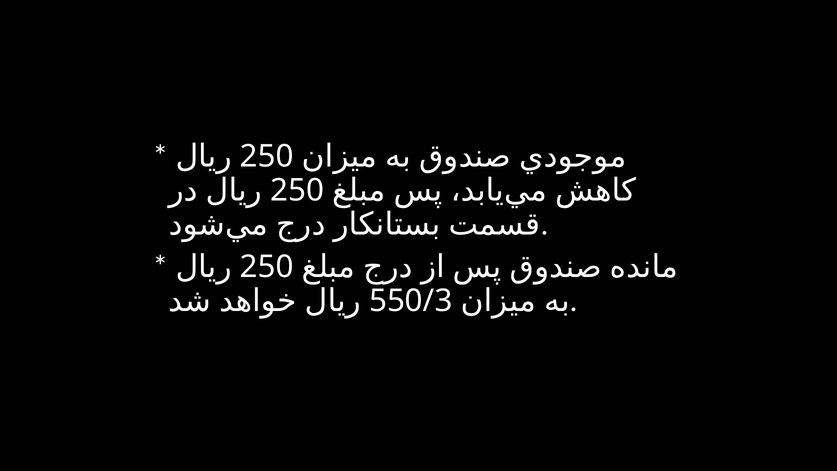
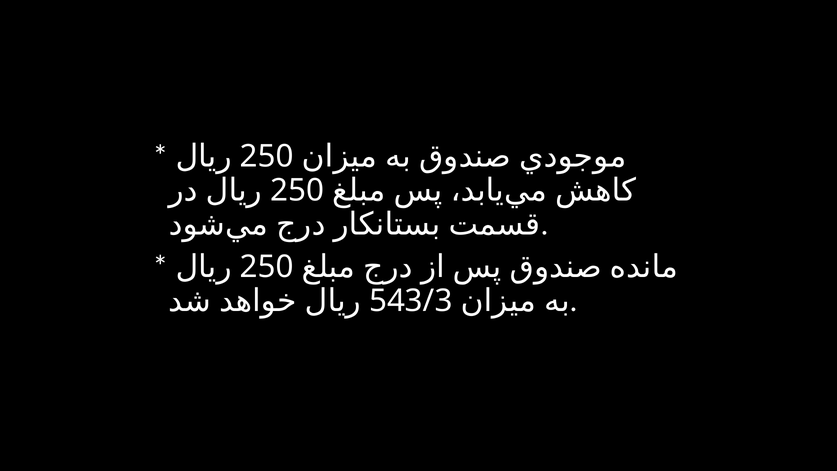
550/3: 550/3 -> 543/3
